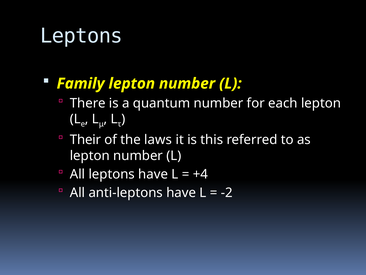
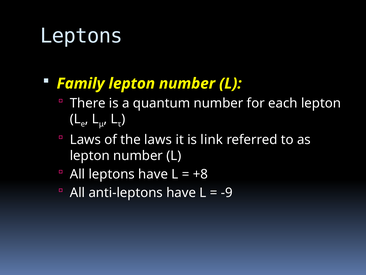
Their at (85, 140): Their -> Laws
this: this -> link
+4: +4 -> +8
-2: -2 -> -9
